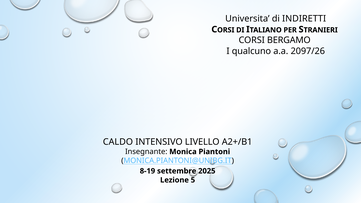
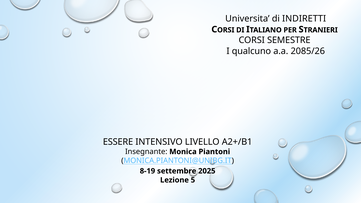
BERGAMO: BERGAMO -> SEMESTRE
2097/26: 2097/26 -> 2085/26
CALDO: CALDO -> ESSERE
